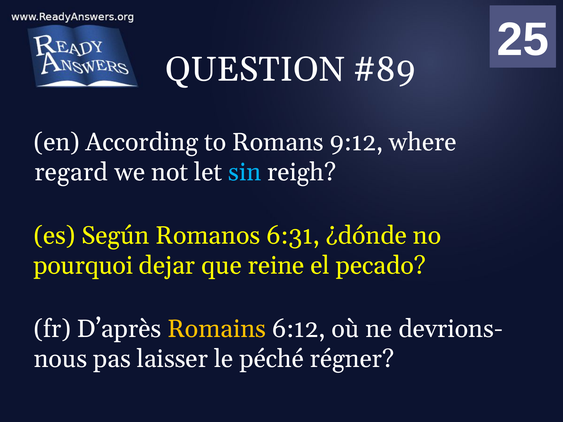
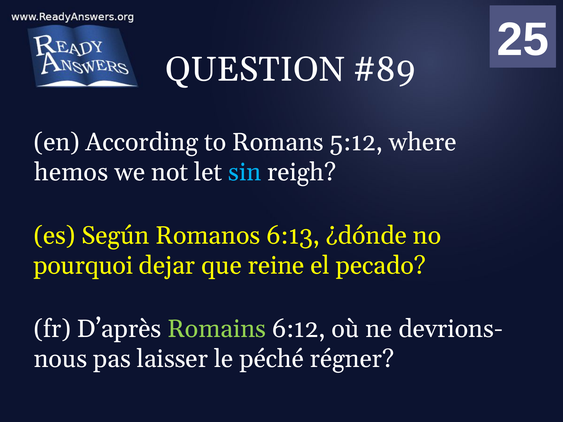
9:12: 9:12 -> 5:12
regard: regard -> hemos
6:31: 6:31 -> 6:13
Romains colour: yellow -> light green
